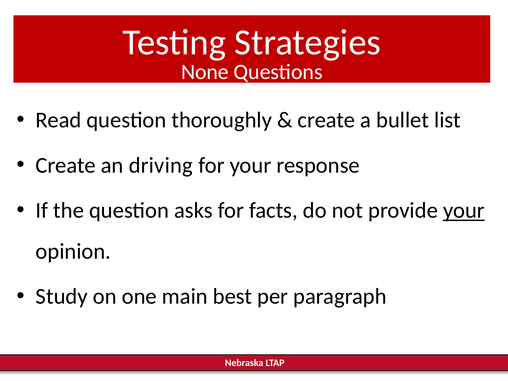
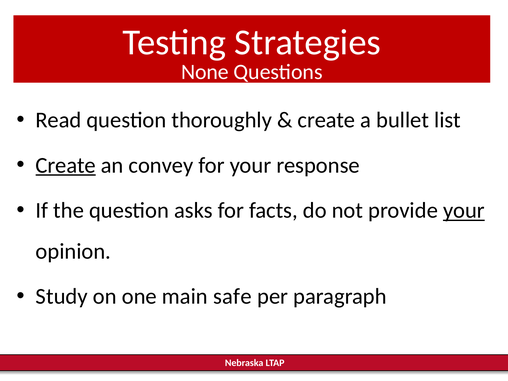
Create at (66, 165) underline: none -> present
driving: driving -> convey
best: best -> safe
